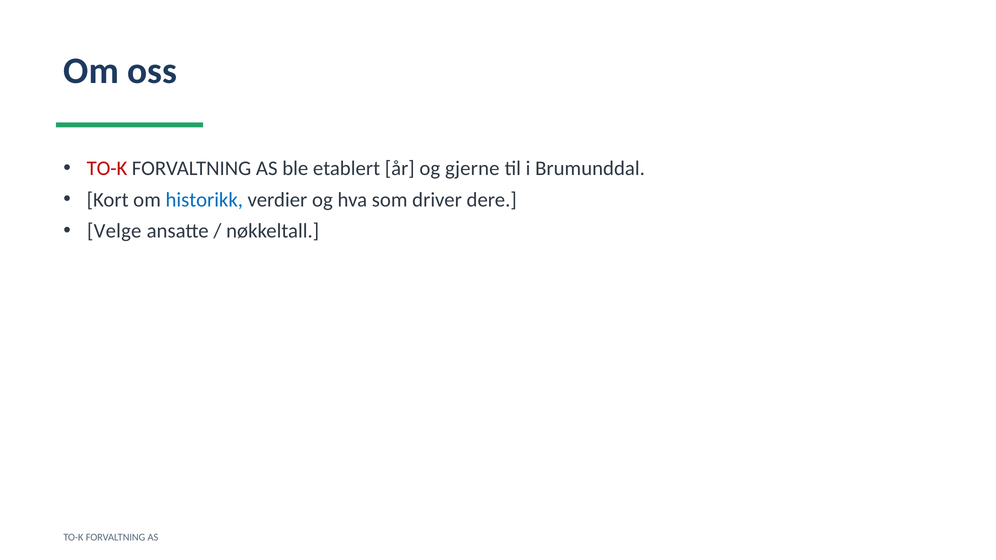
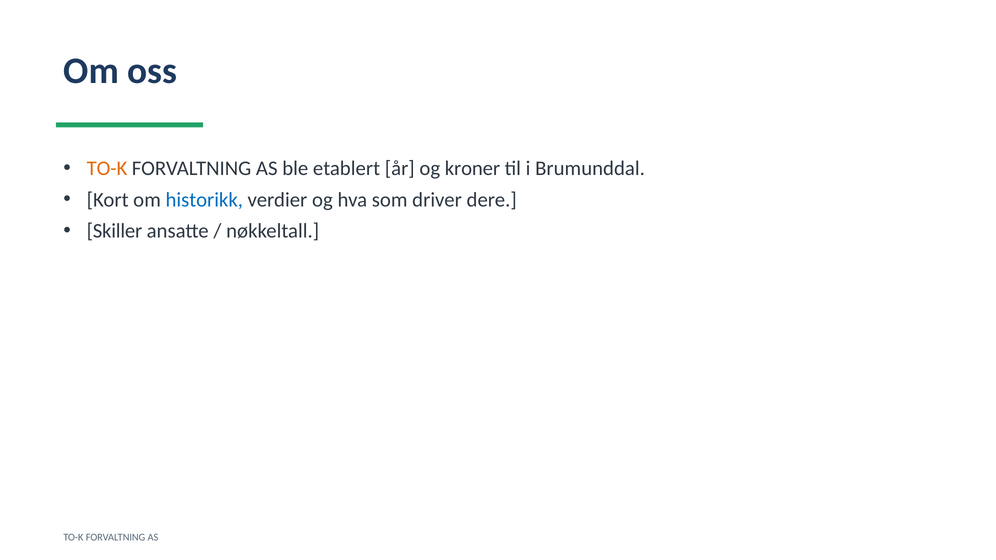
TO-K at (107, 169) colour: red -> orange
gjerne: gjerne -> kroner
Velge: Velge -> Skiller
